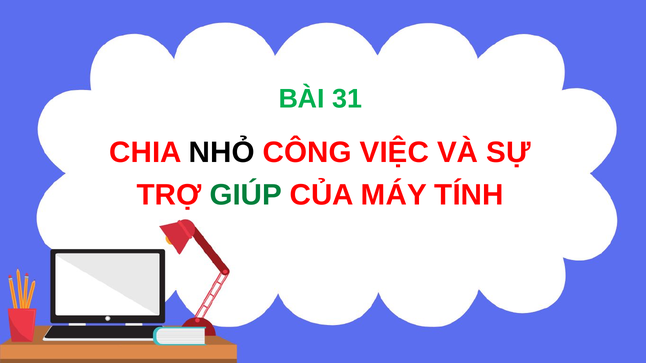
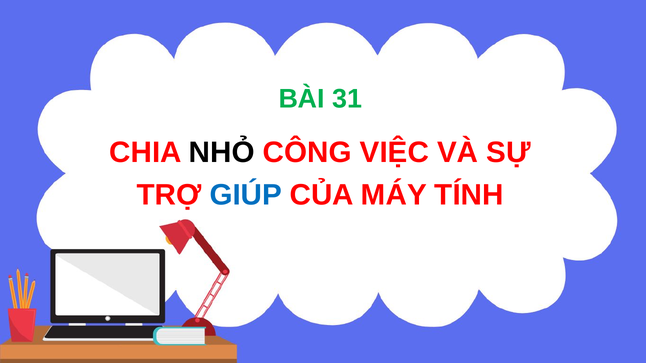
GIÚP colour: green -> blue
